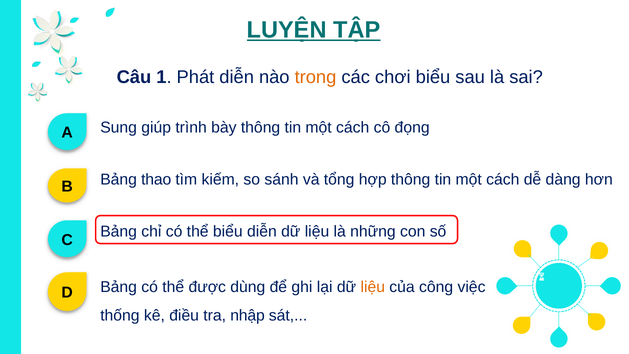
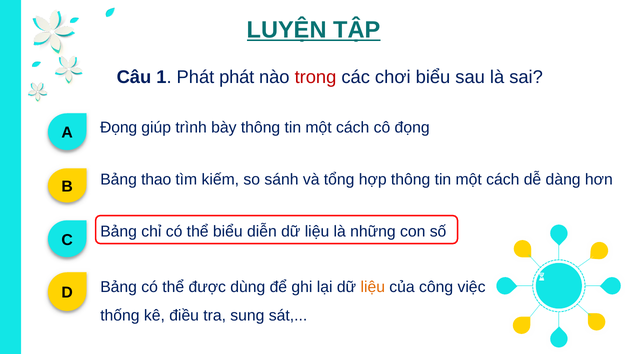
Phát diễn: diễn -> phát
trong colour: orange -> red
A Sung: Sung -> Đọng
nhập: nhập -> sung
